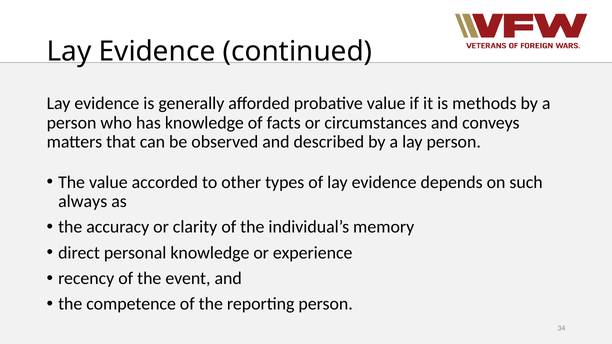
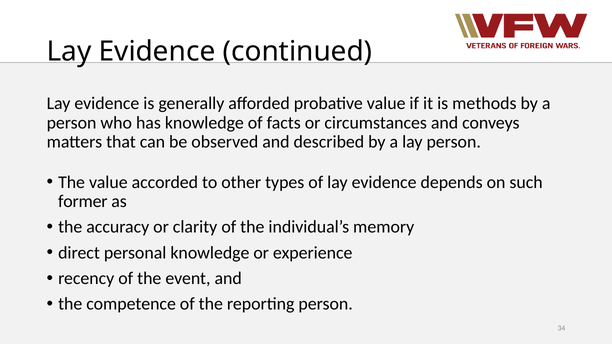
always: always -> former
